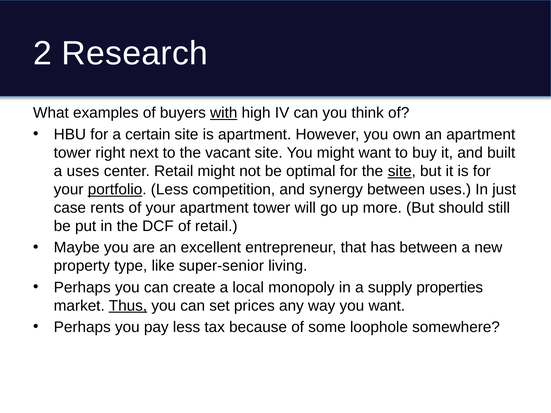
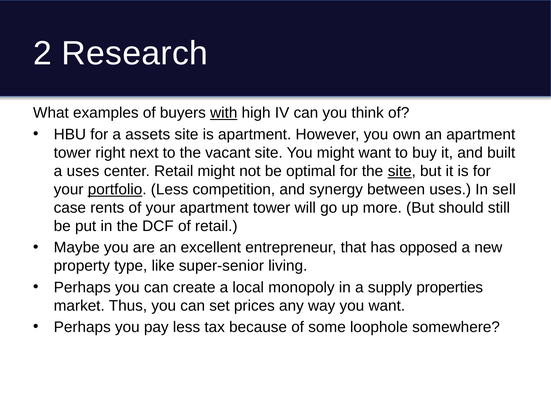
certain: certain -> assets
just: just -> sell
has between: between -> opposed
Thus underline: present -> none
